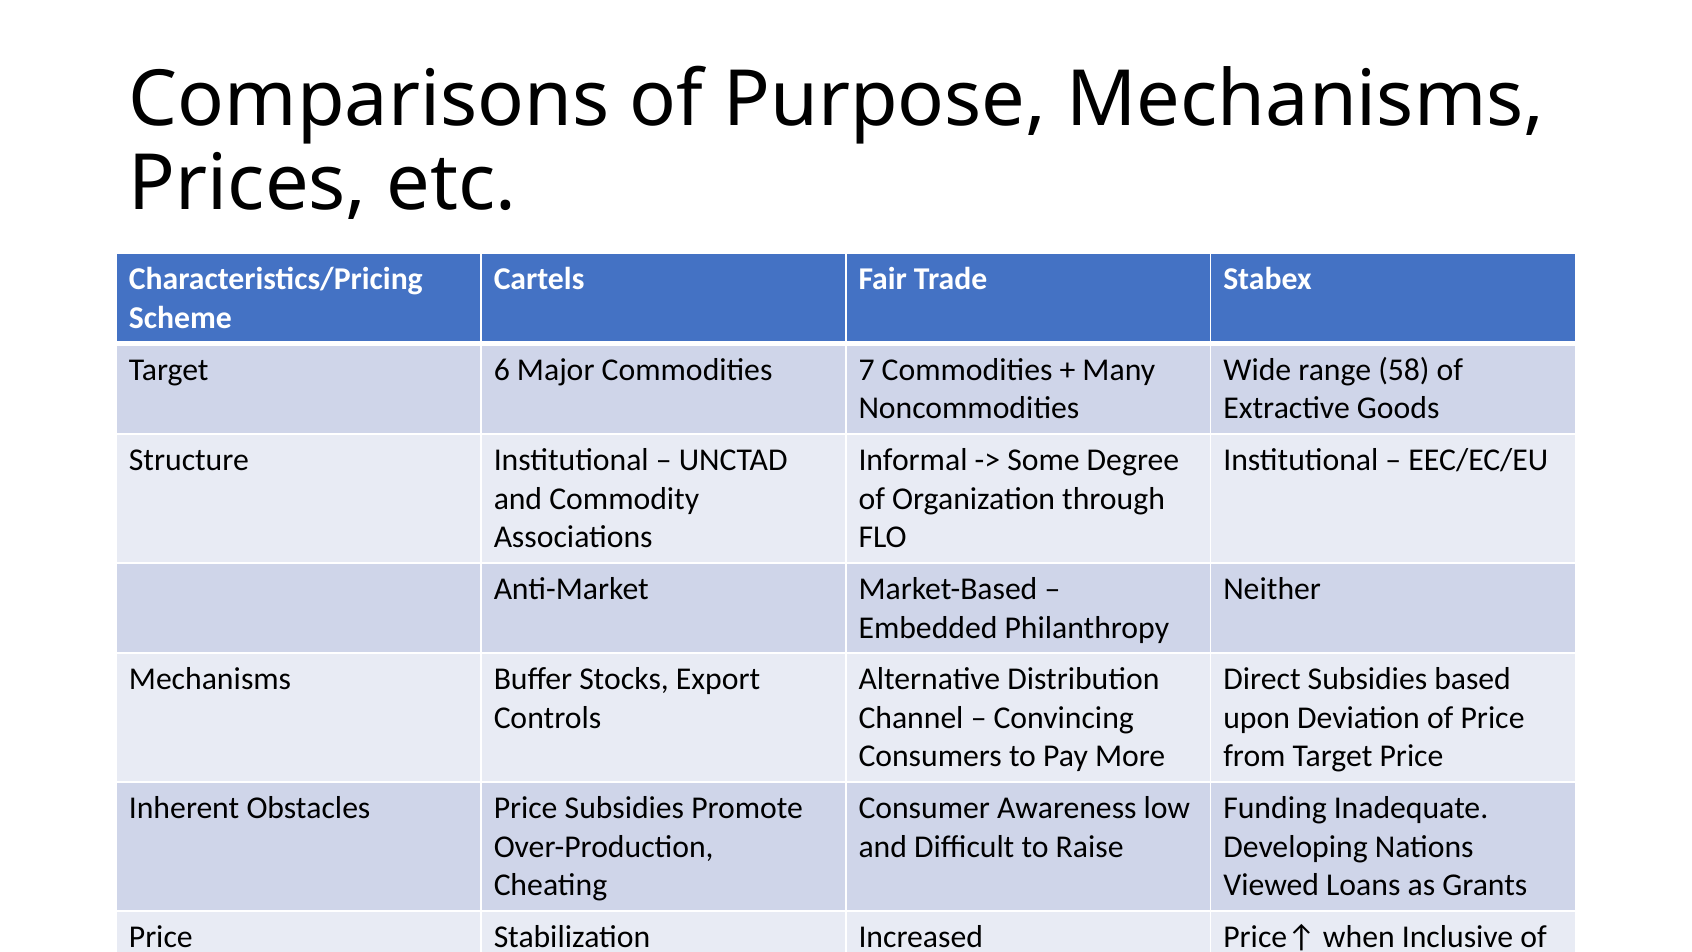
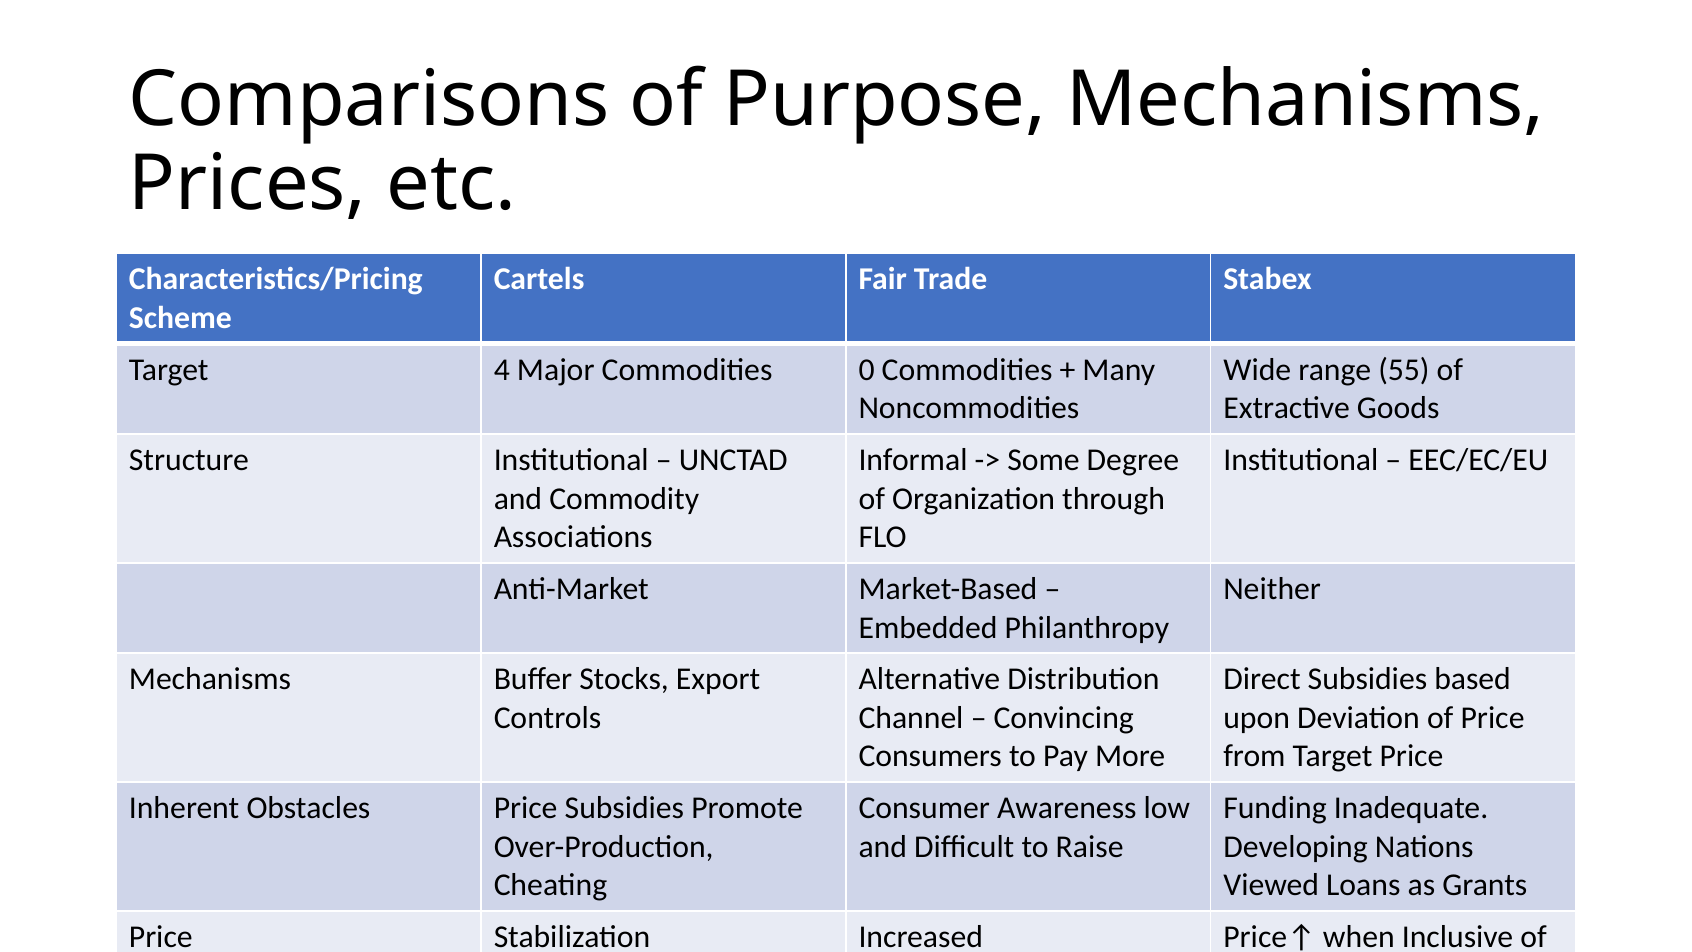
6: 6 -> 4
7: 7 -> 0
58: 58 -> 55
